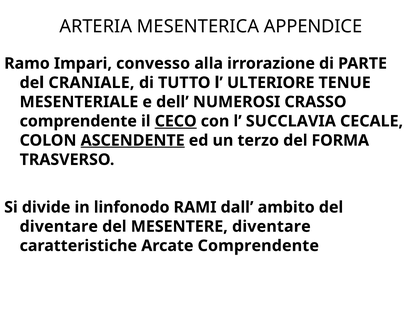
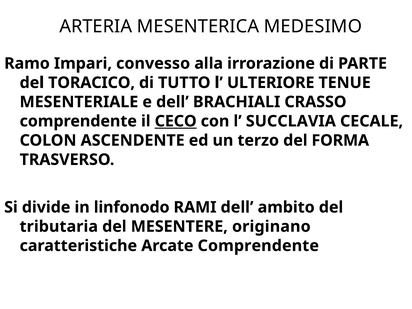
APPENDICE: APPENDICE -> MEDESIMO
CRANIALE: CRANIALE -> TORACICO
NUMEROSI: NUMEROSI -> BRACHIALI
ASCENDENTE underline: present -> none
RAMI dall: dall -> dell
diventare at (59, 227): diventare -> tributaria
MESENTERE diventare: diventare -> originano
